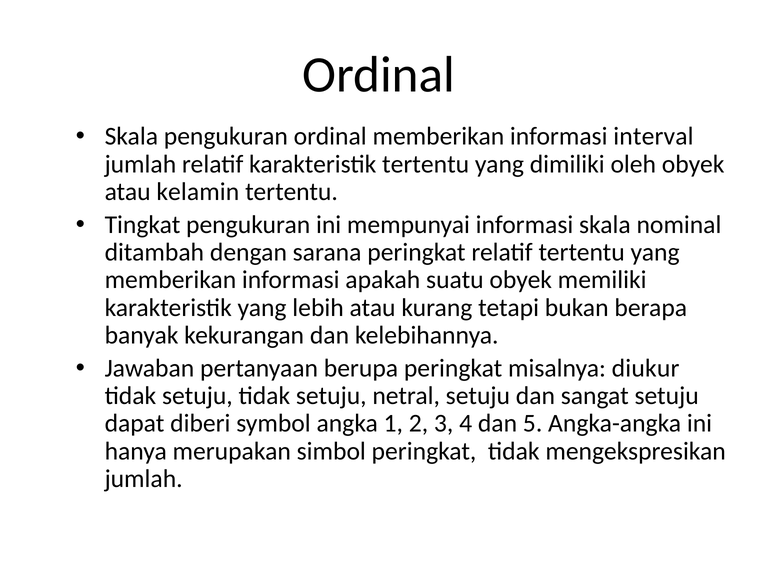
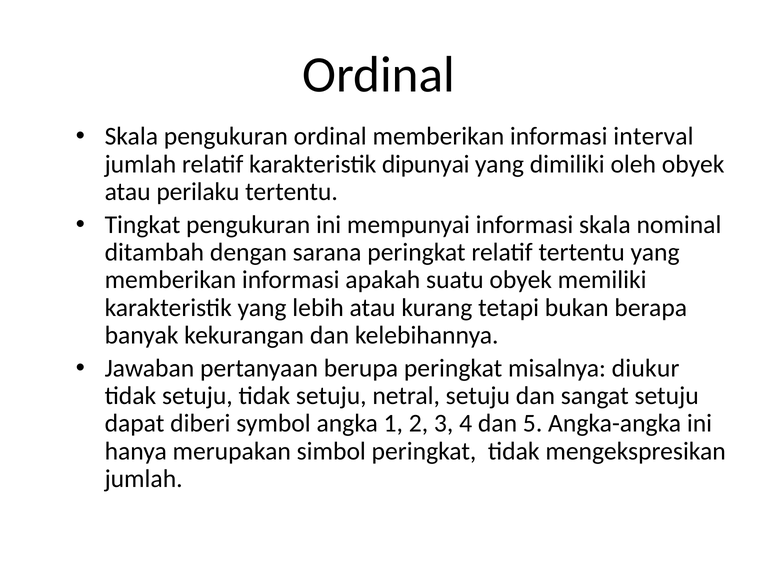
karakteristik tertentu: tertentu -> dipunyai
kelamin: kelamin -> perilaku
